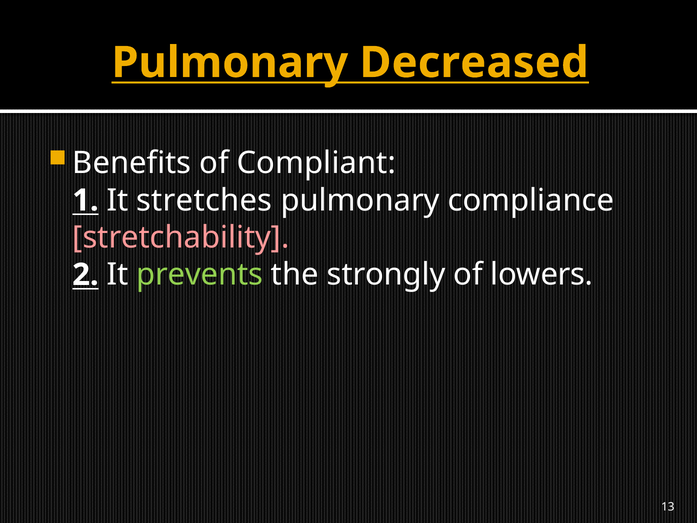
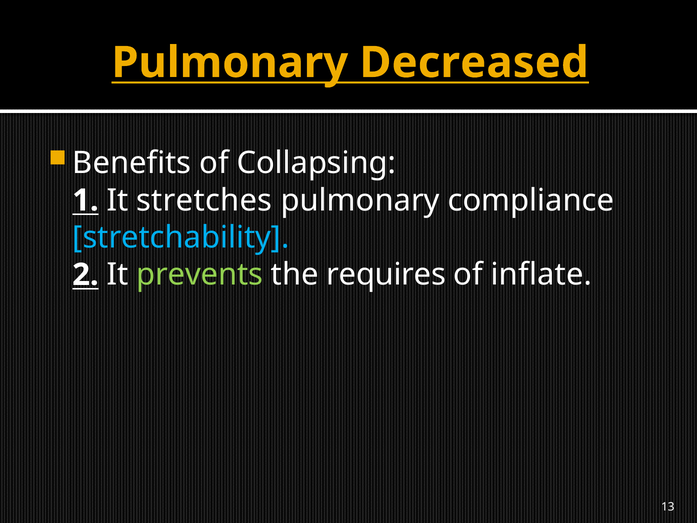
Compliant: Compliant -> Collapsing
stretchability colour: pink -> light blue
strongly: strongly -> requires
lowers: lowers -> inflate
